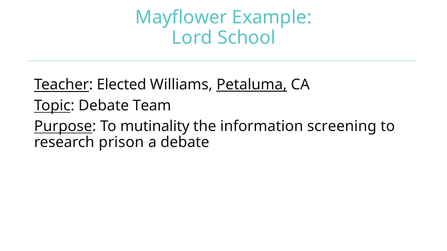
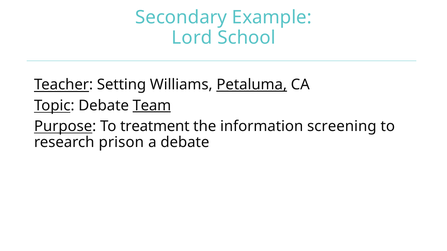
Mayflower: Mayflower -> Secondary
Elected: Elected -> Setting
Team underline: none -> present
mutinality: mutinality -> treatment
